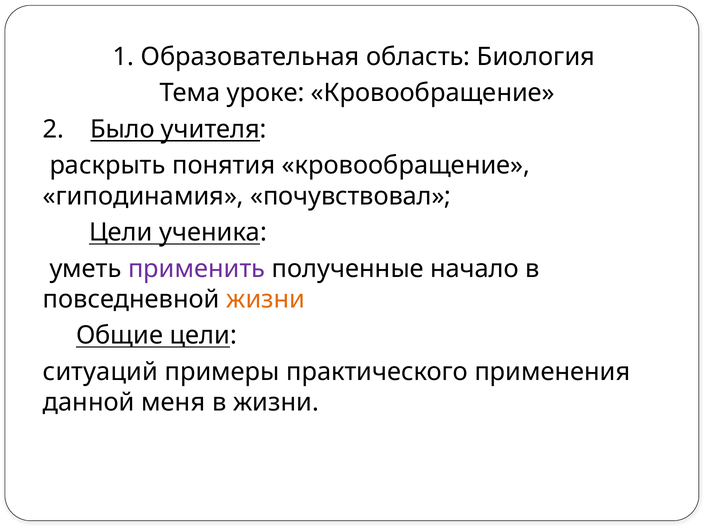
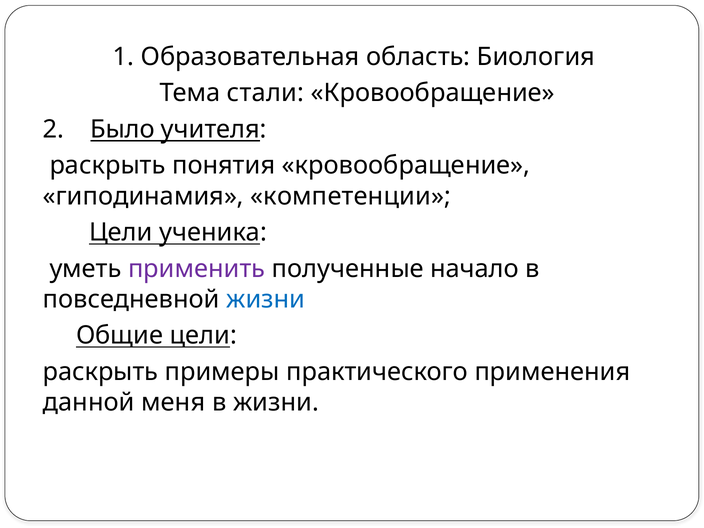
уроке: уроке -> стали
почувствовал: почувствовал -> компетенции
жизни at (266, 299) colour: orange -> blue
ситуаций at (100, 372): ситуаций -> раскрыть
